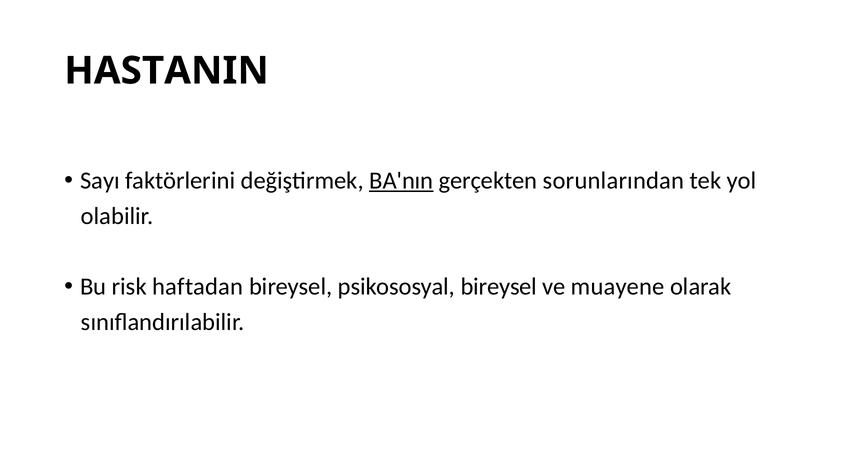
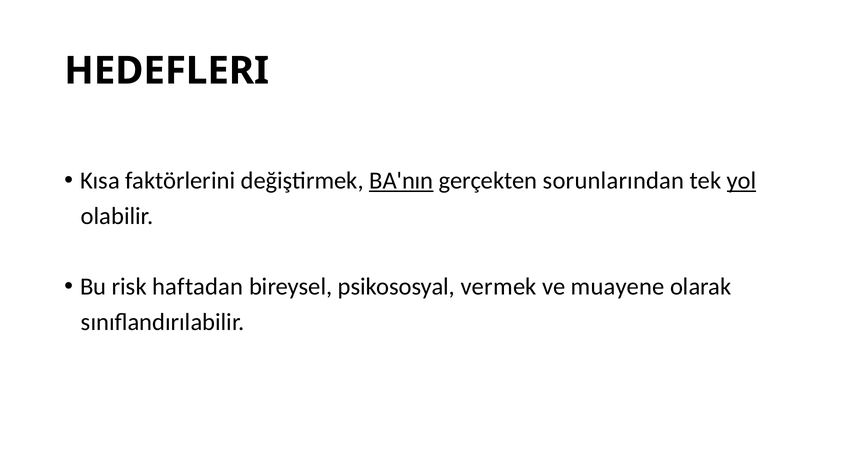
HASTANIN: HASTANIN -> HEDEFLERI
Sayı: Sayı -> Kısa
yol underline: none -> present
psikososyal bireysel: bireysel -> vermek
